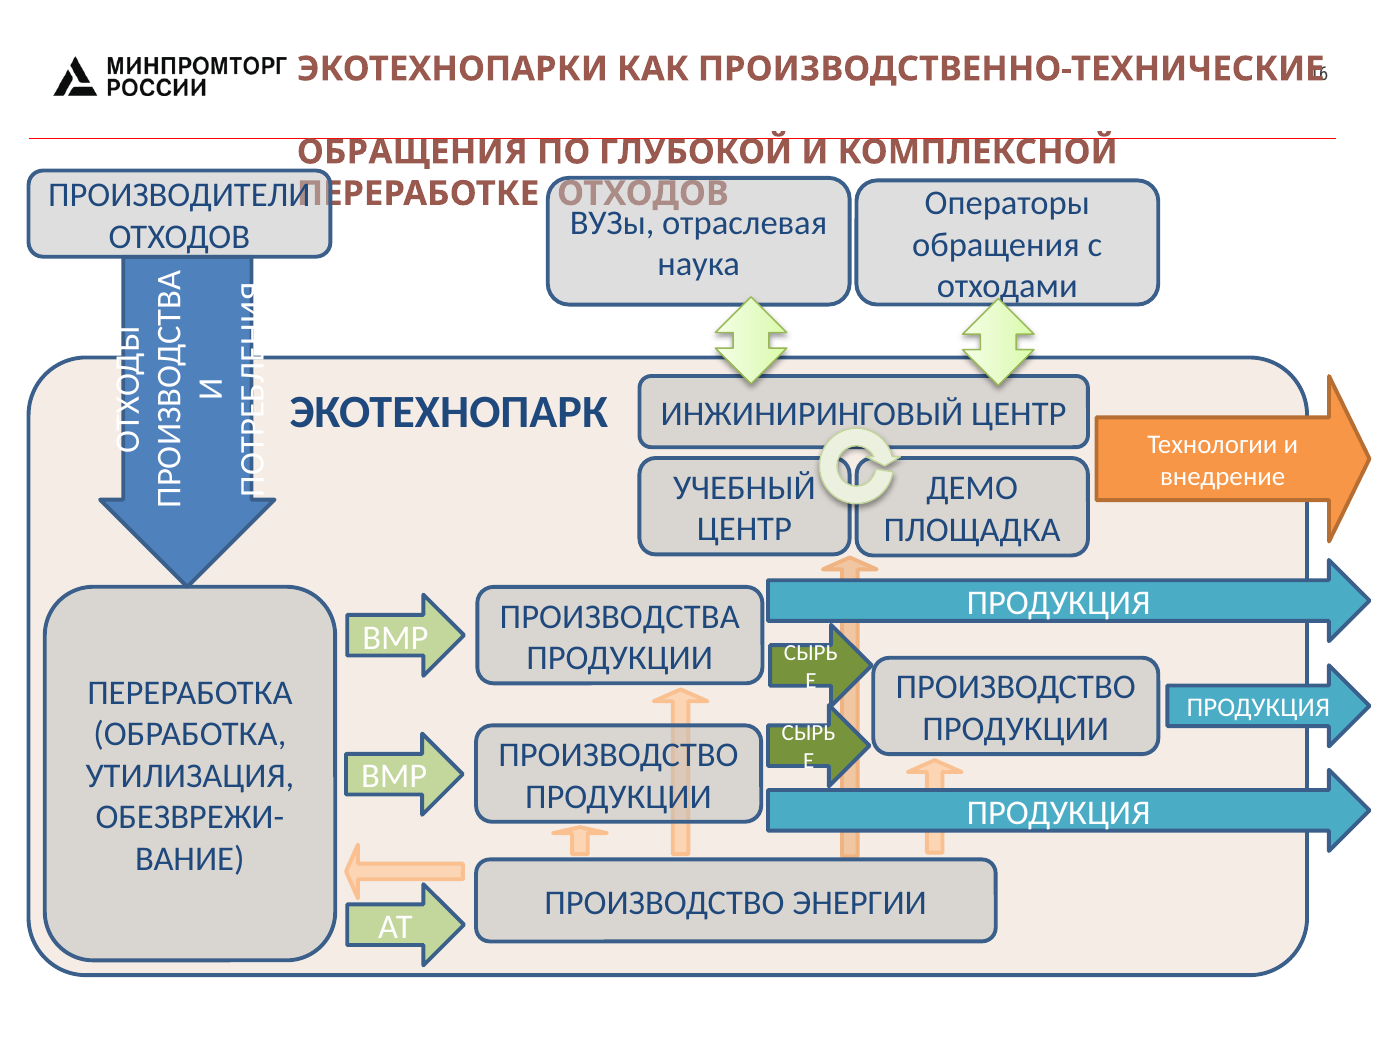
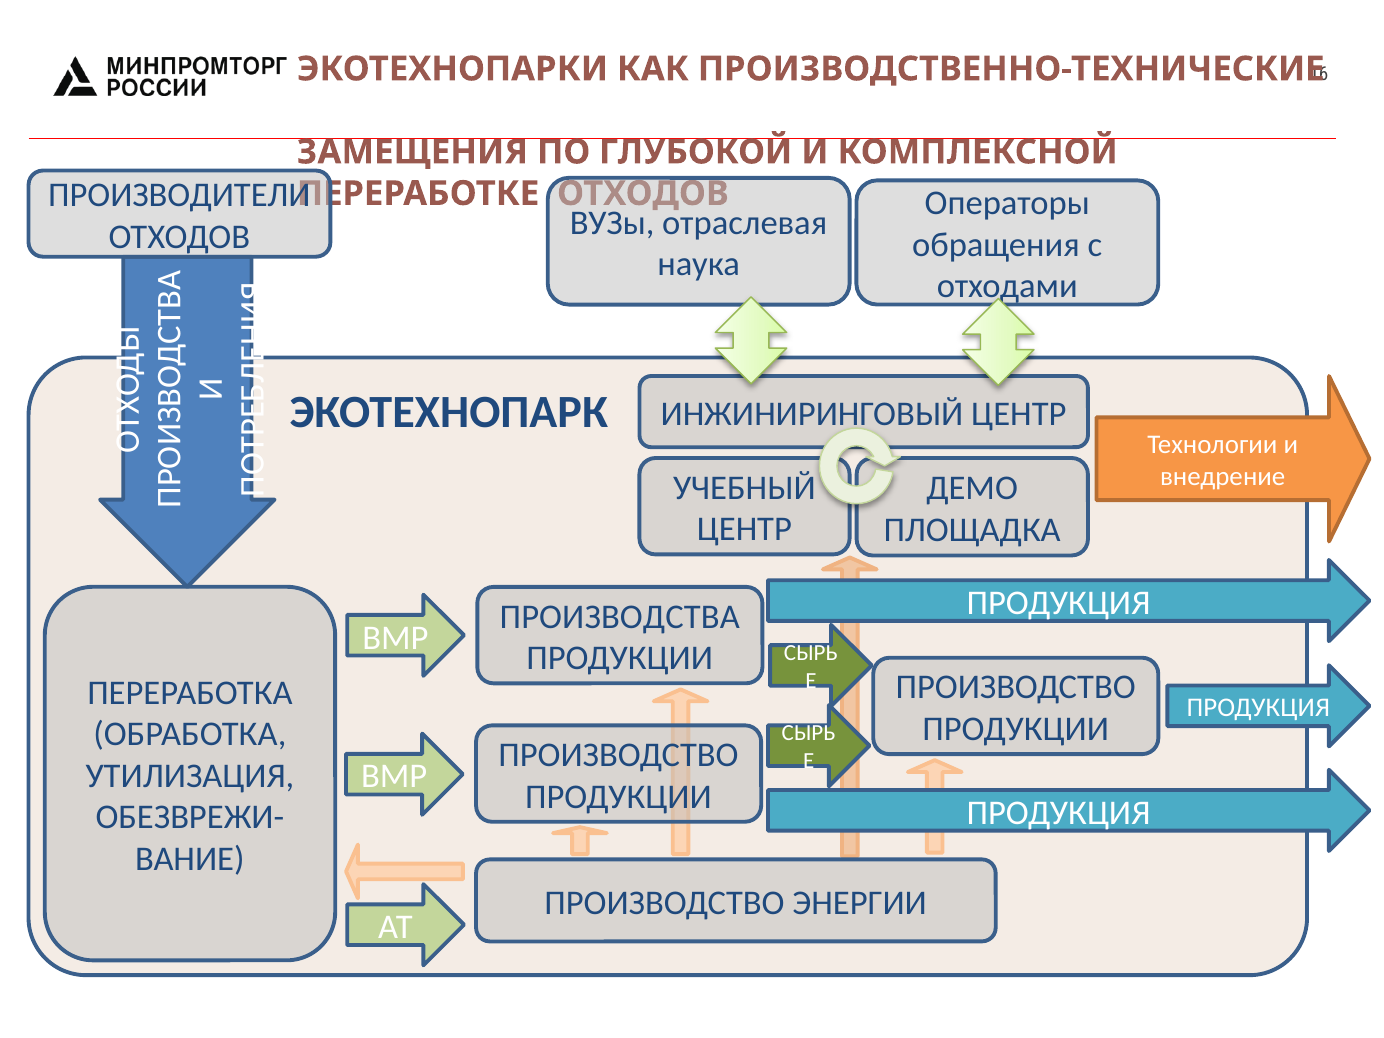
ОБРАЩЕНИЯ at (412, 152): ОБРАЩЕНИЯ -> ЗАМЕЩЕНИЯ
